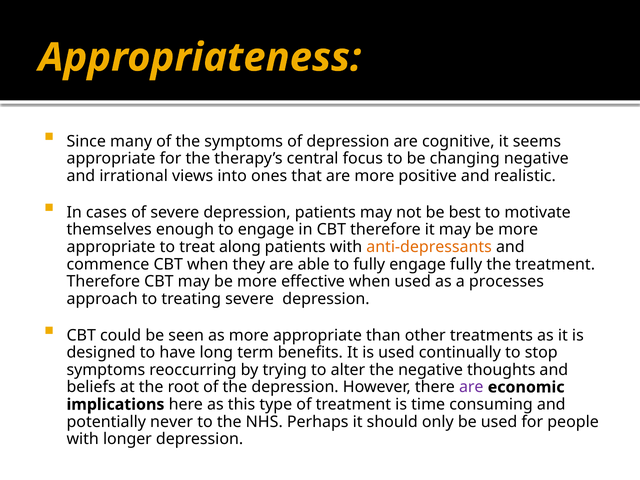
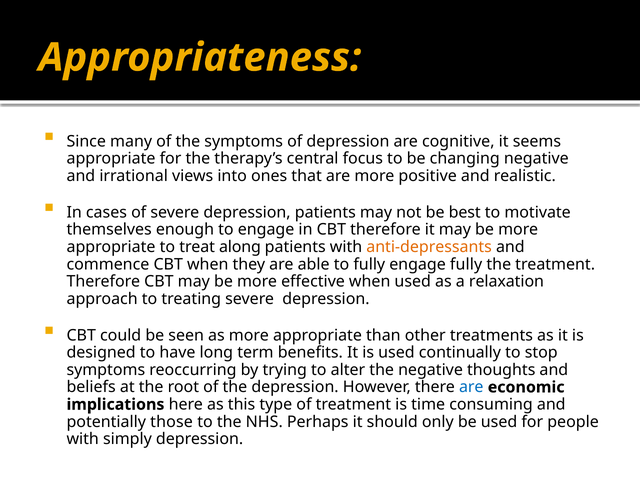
processes: processes -> relaxation
are at (471, 387) colour: purple -> blue
never: never -> those
longer: longer -> simply
